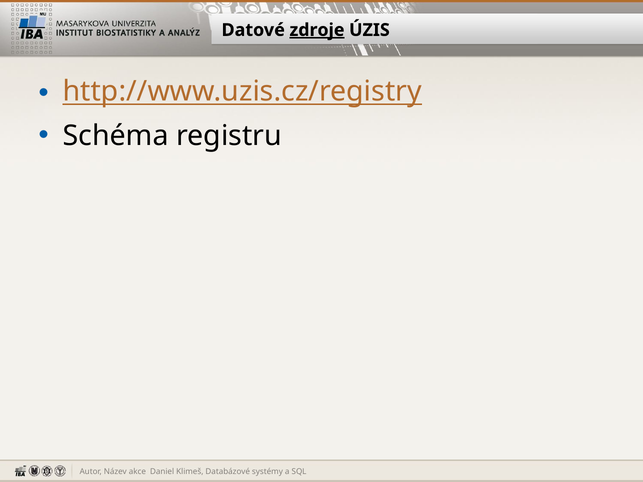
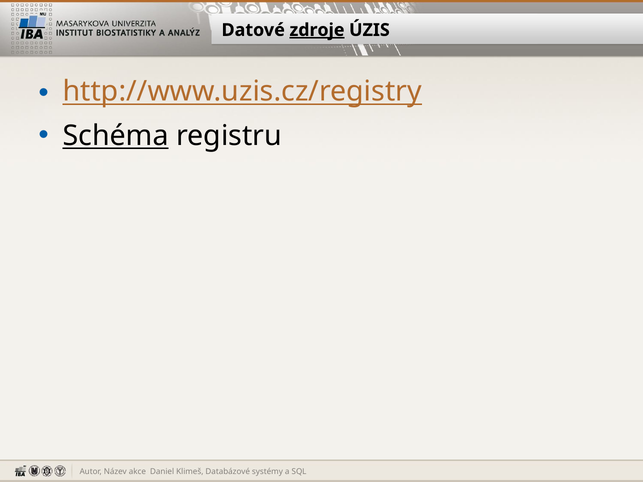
Schéma underline: none -> present
